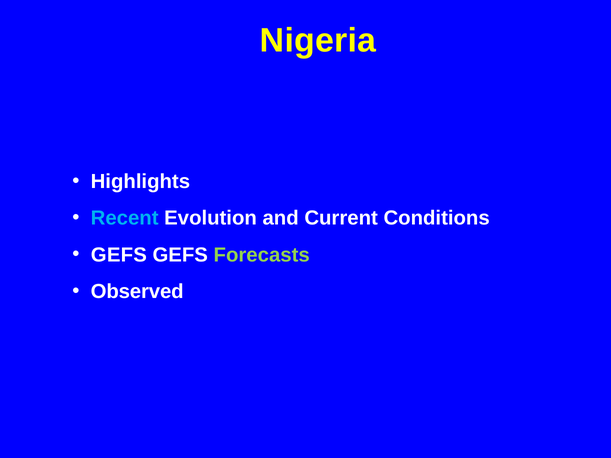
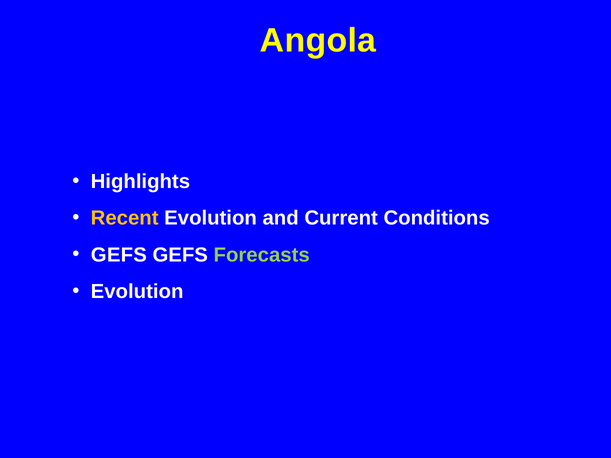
Nigeria: Nigeria -> Angola
Recent colour: light blue -> yellow
Observed at (137, 292): Observed -> Evolution
